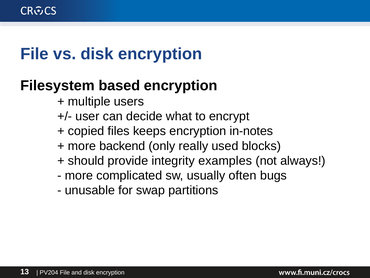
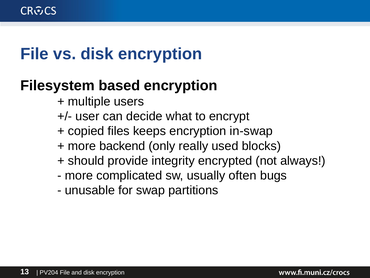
in-notes: in-notes -> in-swap
examples: examples -> encrypted
